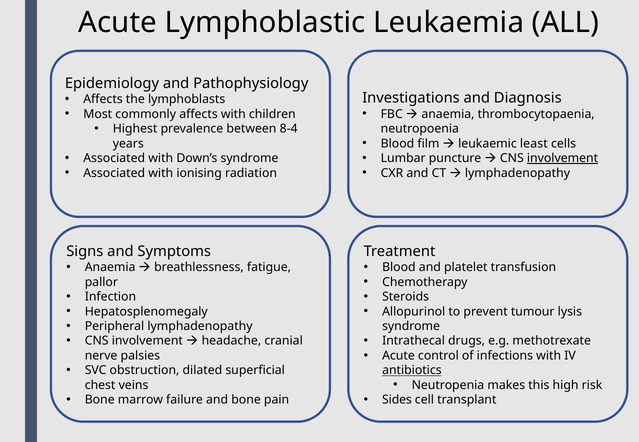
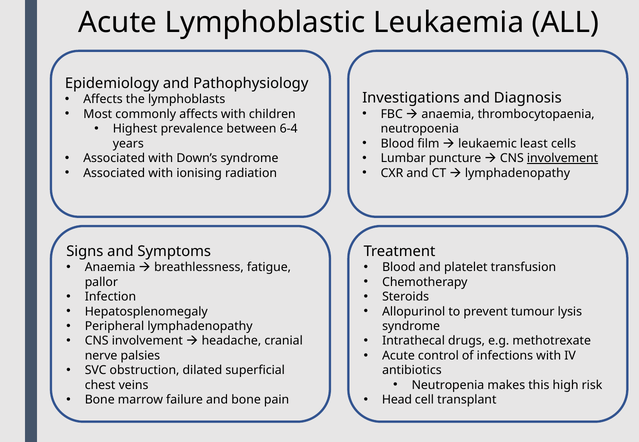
8-4: 8-4 -> 6-4
antibiotics underline: present -> none
Sides: Sides -> Head
